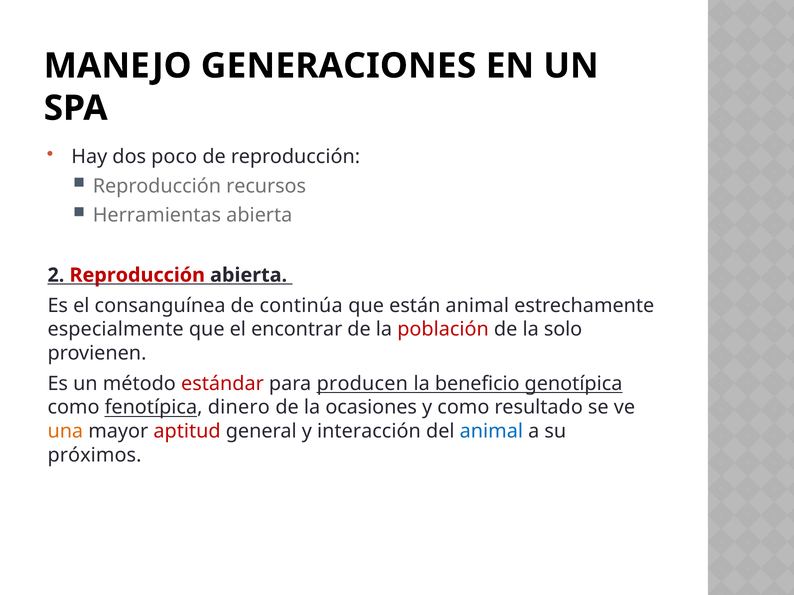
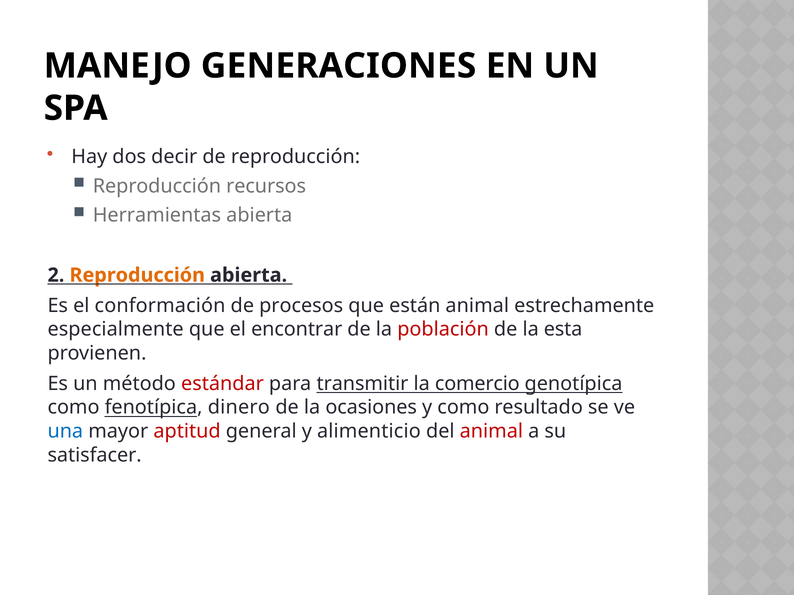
poco: poco -> decir
Reproducción at (137, 275) colour: red -> orange
consanguínea: consanguínea -> conformación
continúa: continúa -> procesos
solo: solo -> esta
producen: producen -> transmitir
beneficio: beneficio -> comercio
una colour: orange -> blue
interacción: interacción -> alimenticio
animal at (491, 432) colour: blue -> red
próximos: próximos -> satisfacer
